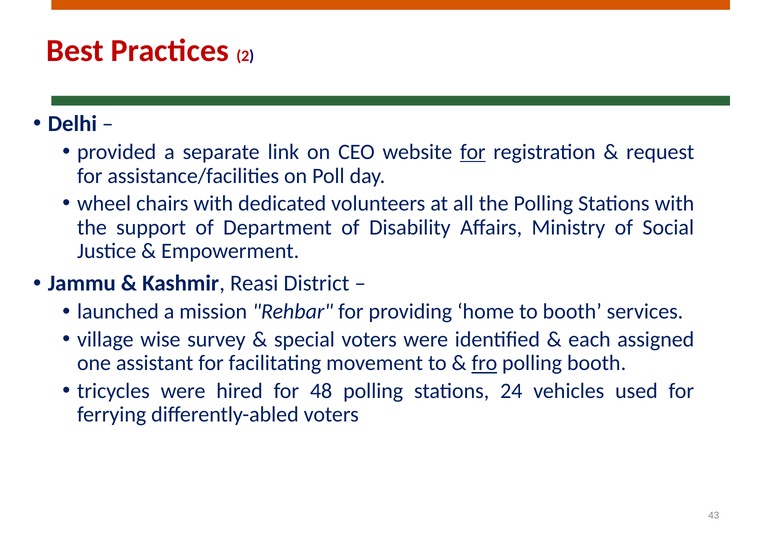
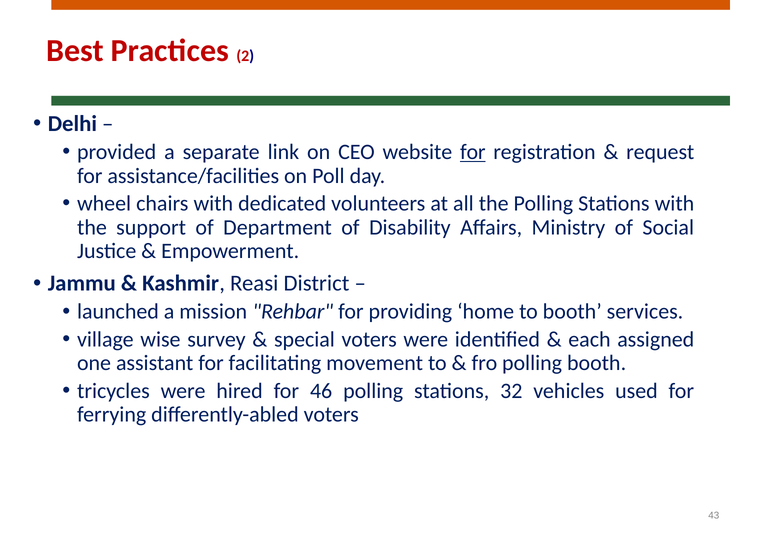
fro underline: present -> none
48: 48 -> 46
24: 24 -> 32
